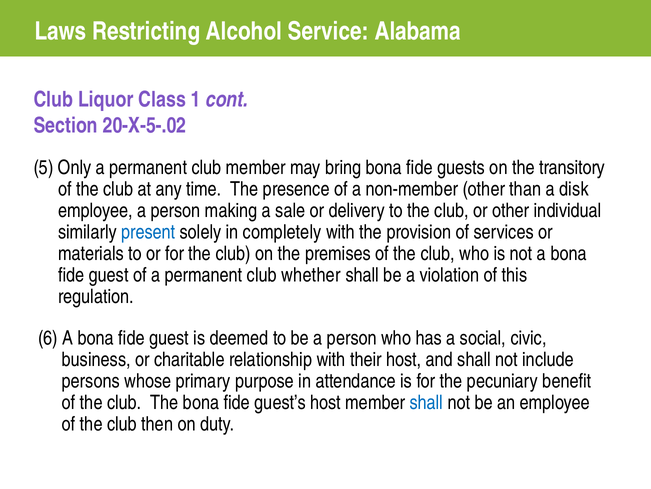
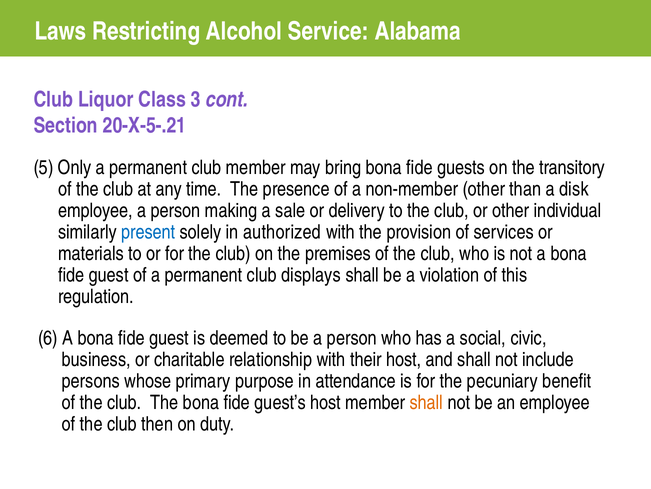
1: 1 -> 3
20-X-5-.02: 20-X-5-.02 -> 20-X-5-.21
completely: completely -> authorized
whether: whether -> displays
shall at (426, 402) colour: blue -> orange
